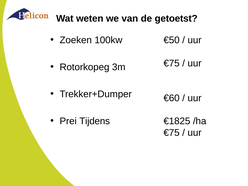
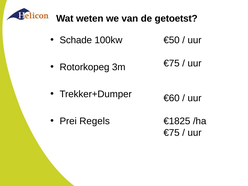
Zoeken: Zoeken -> Schade
Tijdens: Tijdens -> Regels
